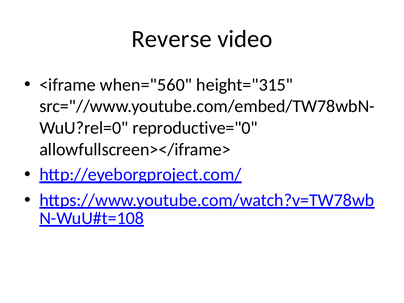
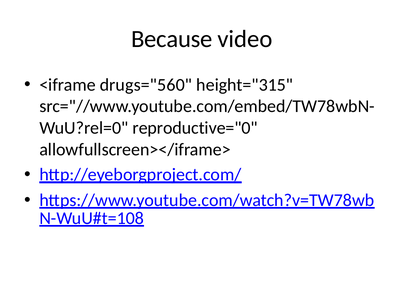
Reverse: Reverse -> Because
when="560: when="560 -> drugs="560
